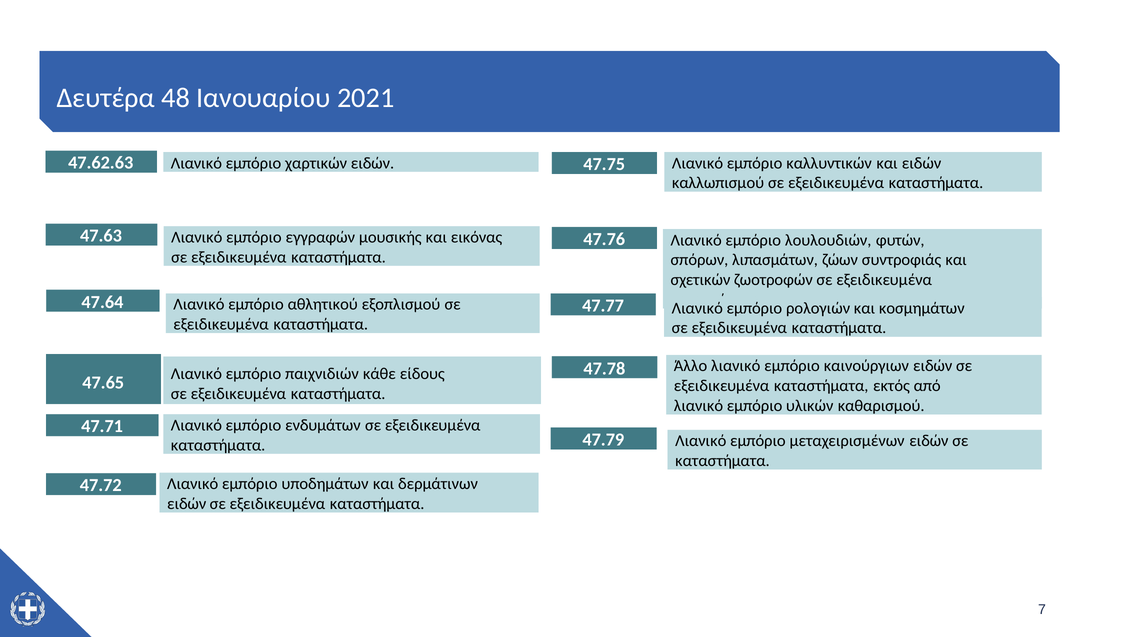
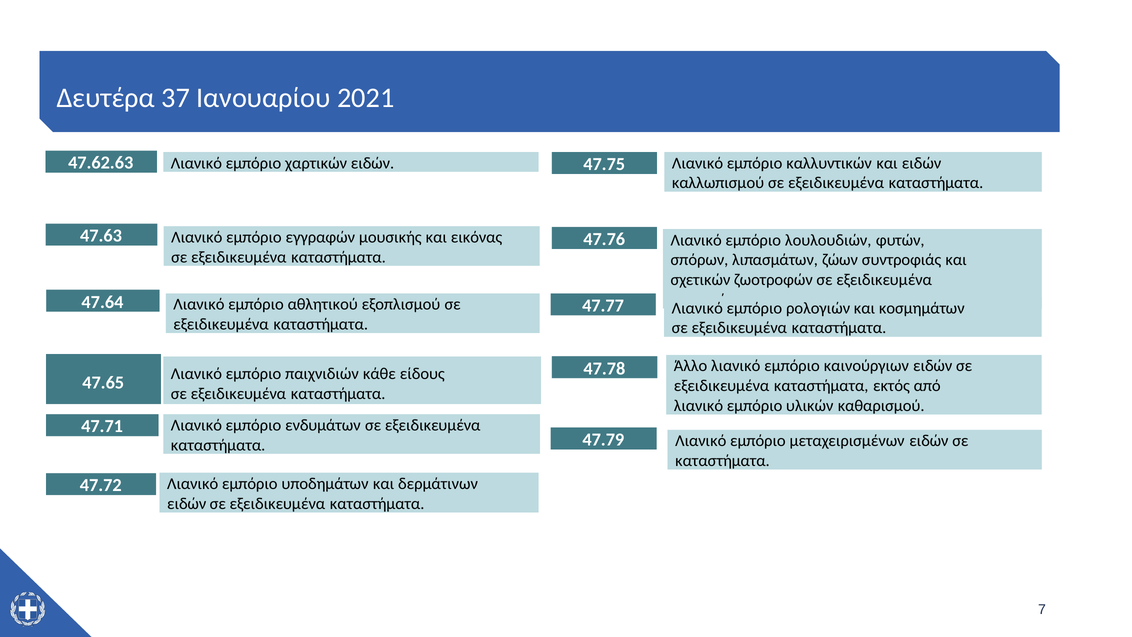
48: 48 -> 37
